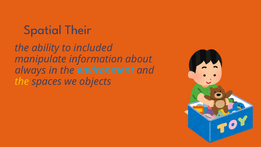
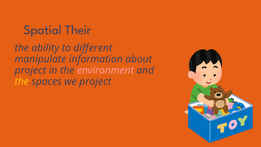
included: included -> different
always at (30, 70): always -> project
environment colour: light blue -> pink
we objects: objects -> project
